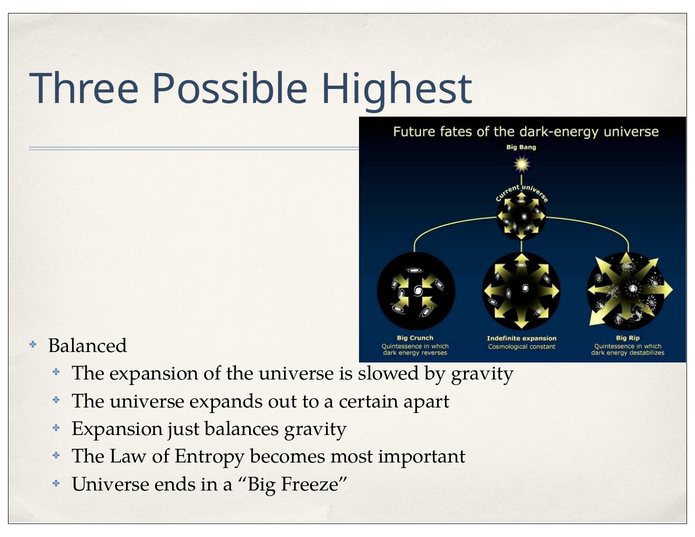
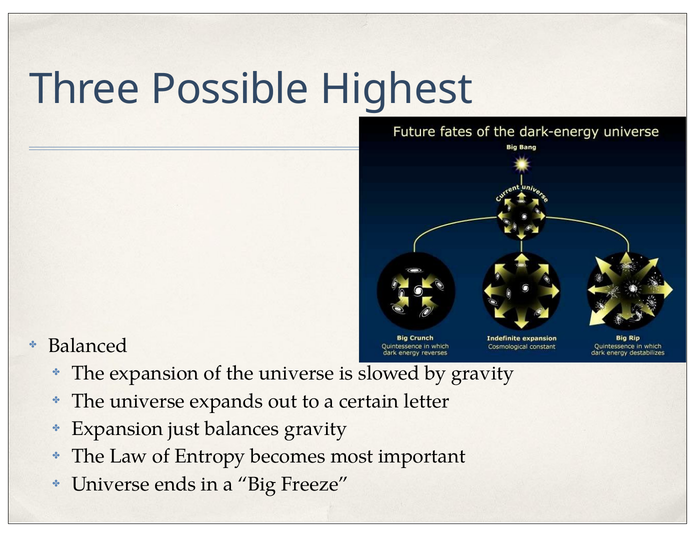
apart: apart -> letter
